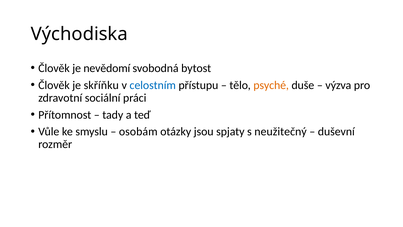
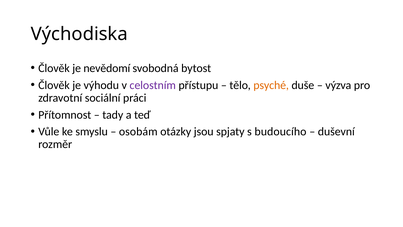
skříňku: skříňku -> výhodu
celostním colour: blue -> purple
neužitečný: neužitečný -> budoucího
